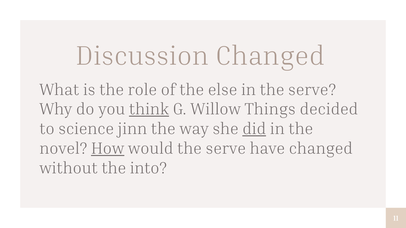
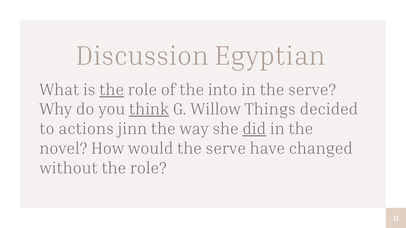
Discussion Changed: Changed -> Egyptian
the at (112, 90) underline: none -> present
else: else -> into
science: science -> actions
How underline: present -> none
without the into: into -> role
